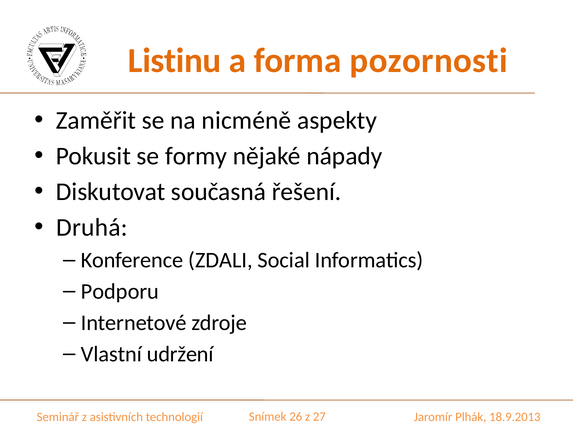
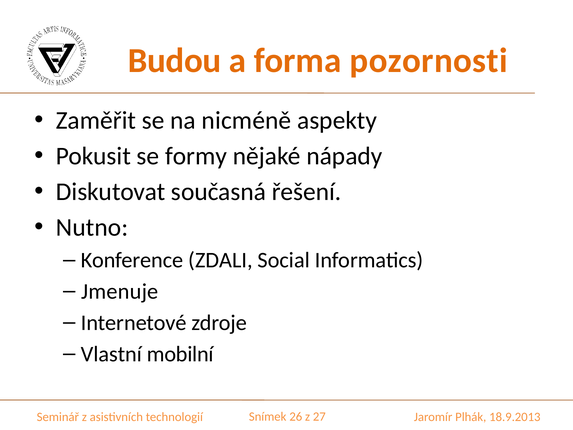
Listinu: Listinu -> Budou
Druhá: Druhá -> Nutno
Podporu: Podporu -> Jmenuje
udržení: udržení -> mobilní
